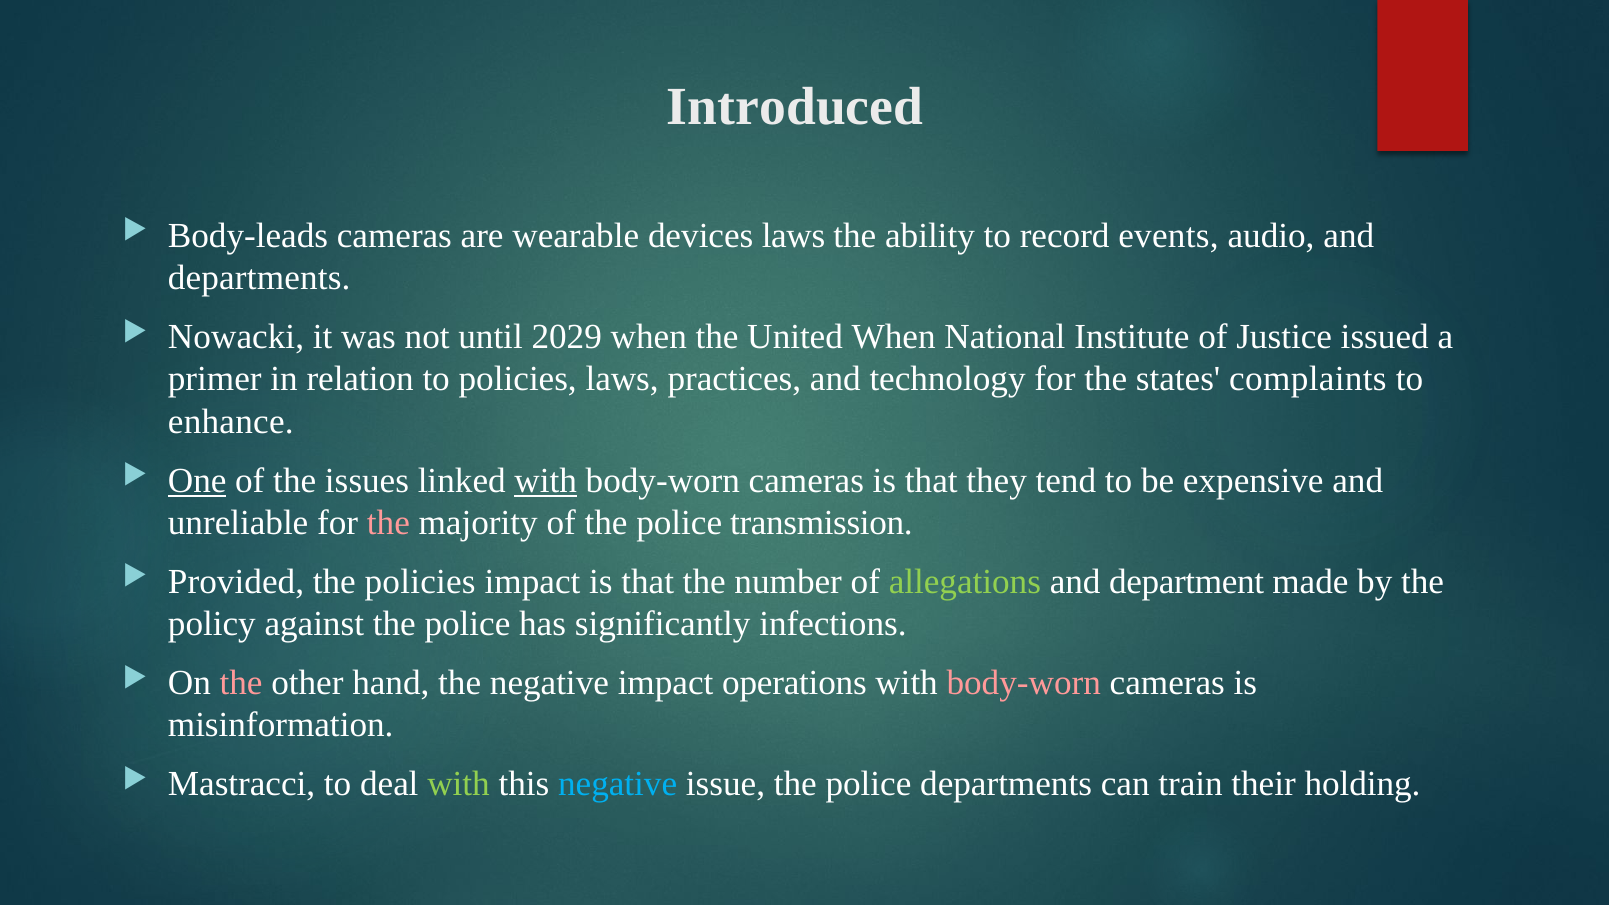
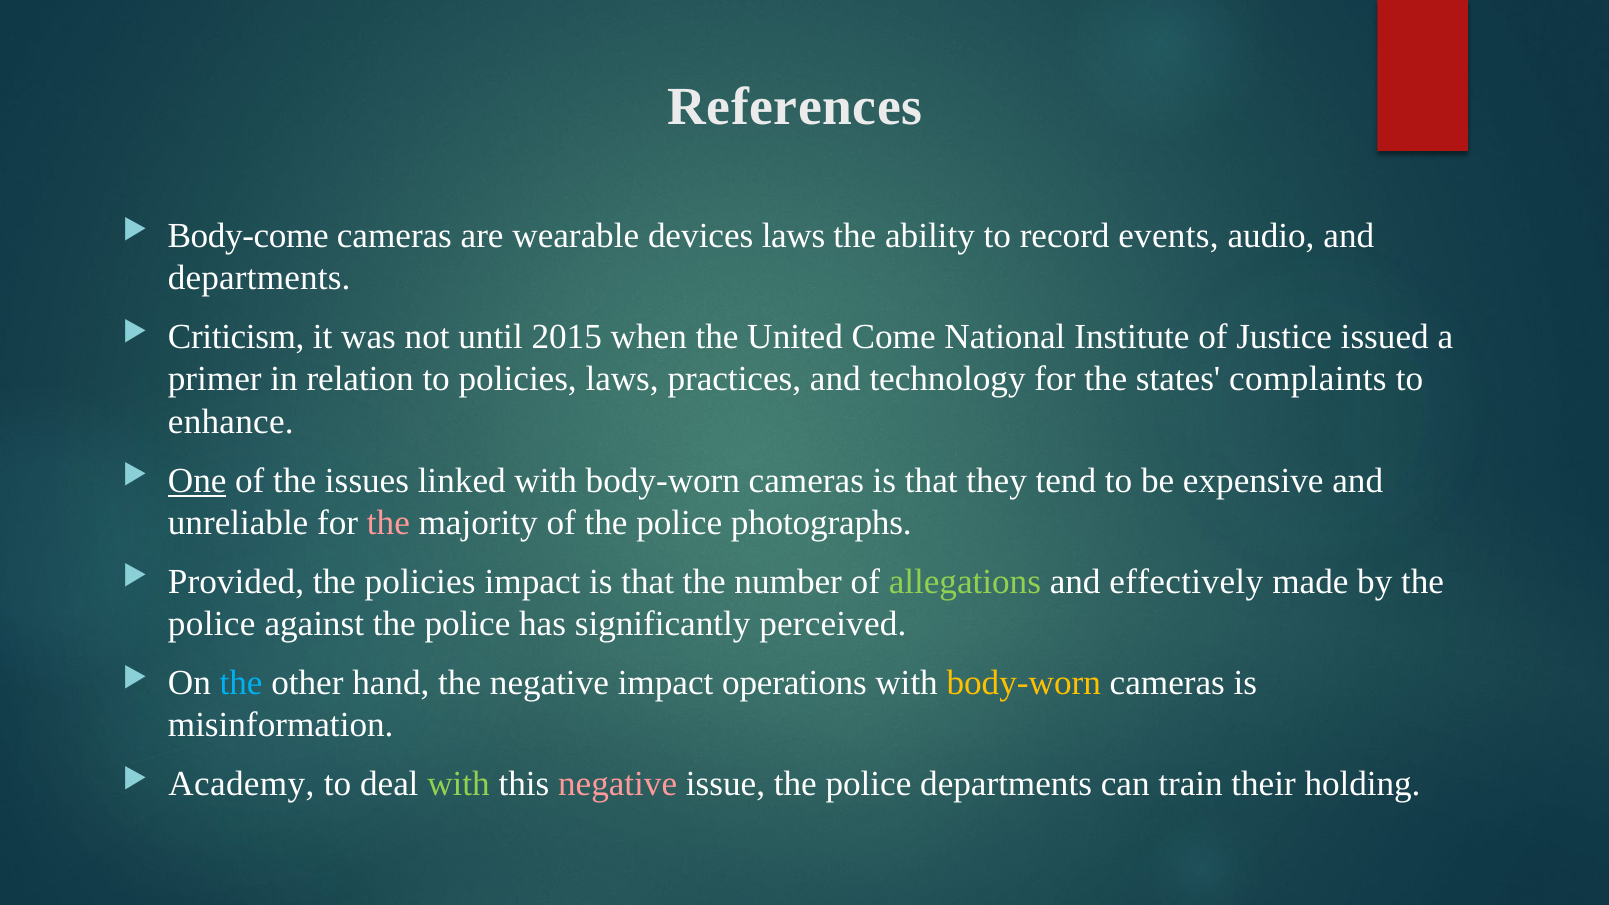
Introduced: Introduced -> References
Body-leads: Body-leads -> Body-come
Nowacki: Nowacki -> Criticism
2029: 2029 -> 2015
United When: When -> Come
with at (546, 480) underline: present -> none
transmission: transmission -> photographs
department: department -> effectively
policy at (212, 624): policy -> police
infections: infections -> perceived
the at (241, 683) colour: pink -> light blue
body-worn at (1024, 683) colour: pink -> yellow
Mastracci: Mastracci -> Academy
negative at (618, 784) colour: light blue -> pink
